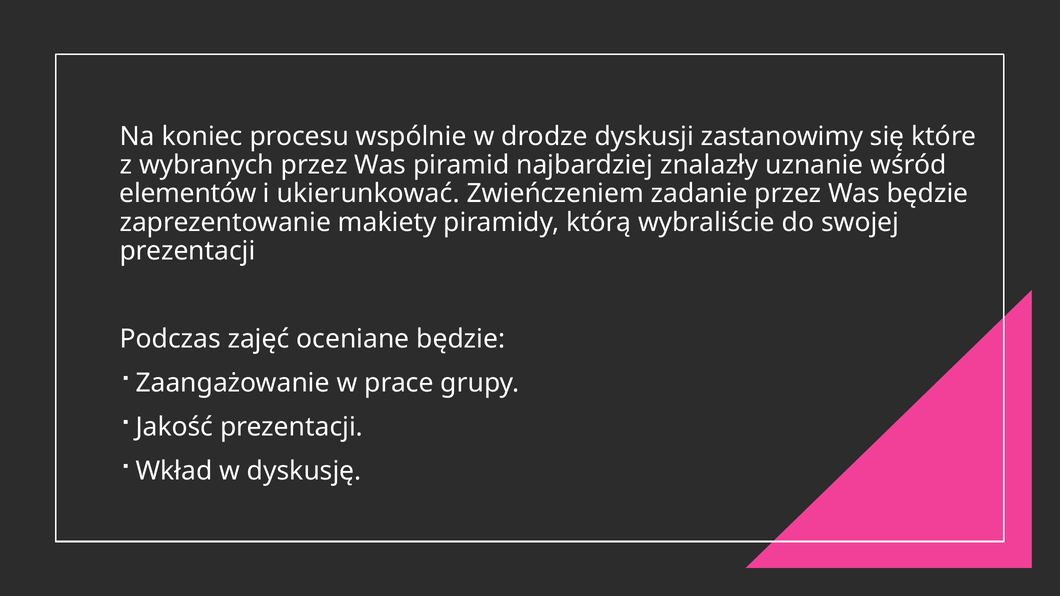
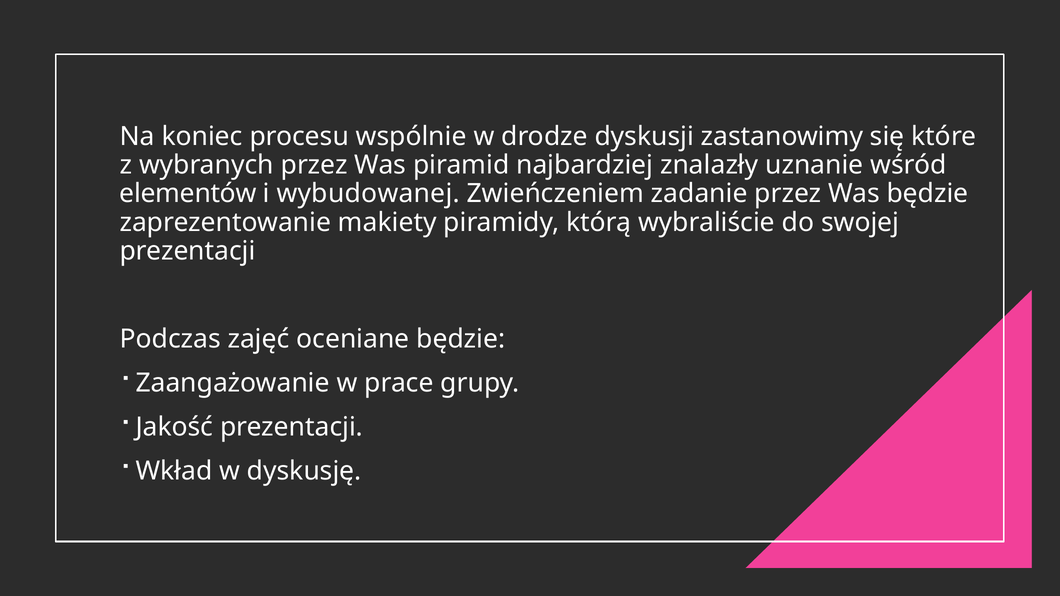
ukierunkować: ukierunkować -> wybudowanej
